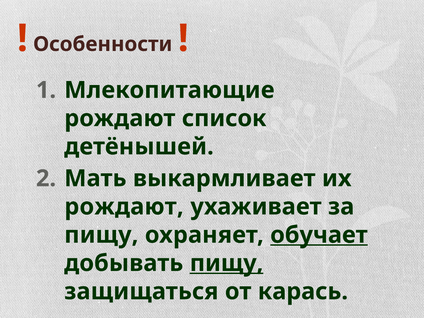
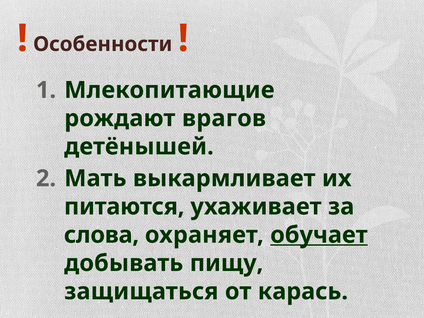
список: список -> врагов
рождают at (124, 207): рождают -> питаются
пищу at (101, 235): пищу -> слова
пищу at (227, 263) underline: present -> none
